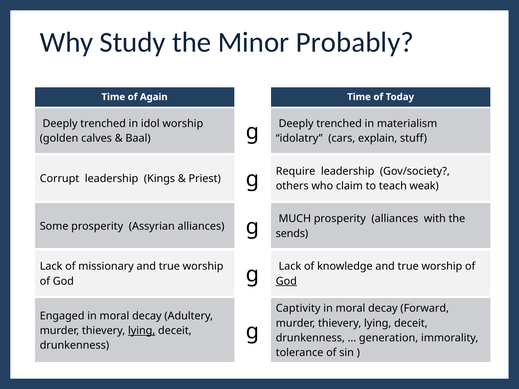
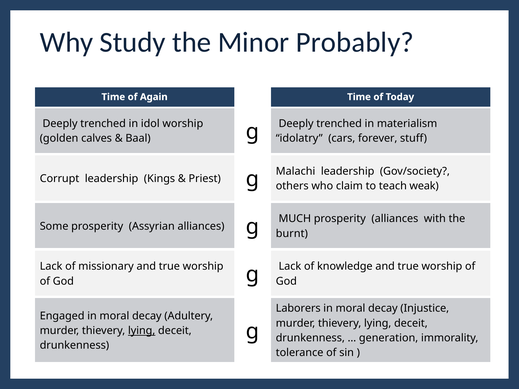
explain: explain -> forever
Require: Require -> Malachi
sends: sends -> burnt
God at (286, 281) underline: present -> none
Captivity: Captivity -> Laborers
Forward: Forward -> Injustice
